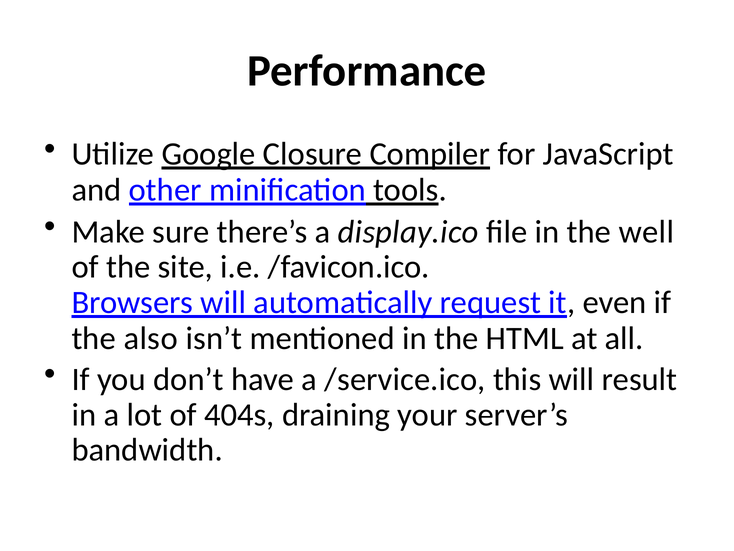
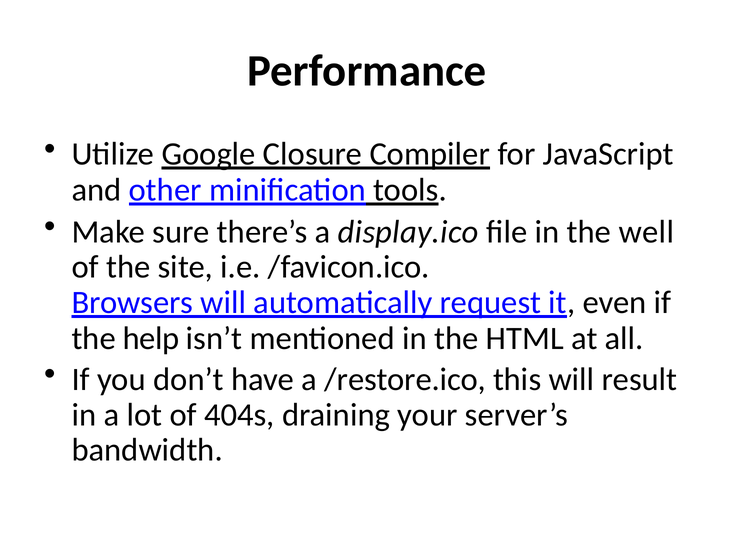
also: also -> help
/service.ico: /service.ico -> /restore.ico
